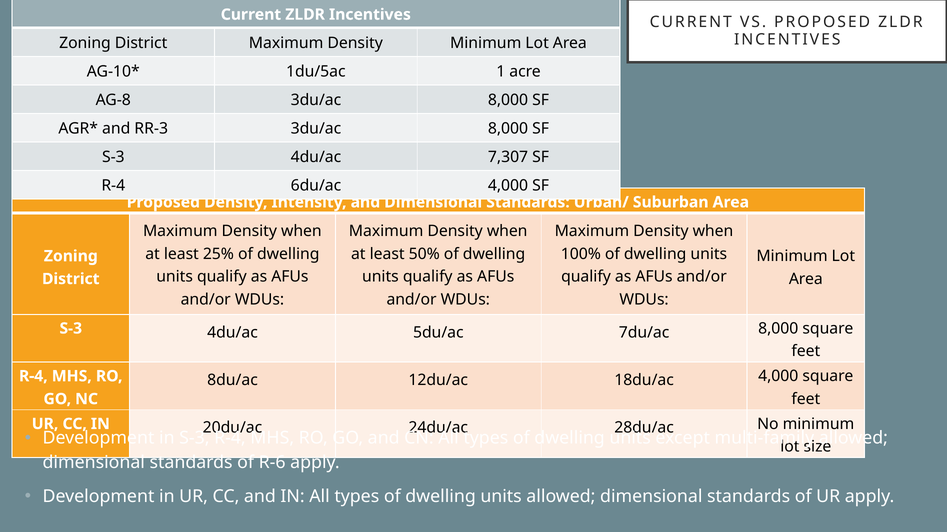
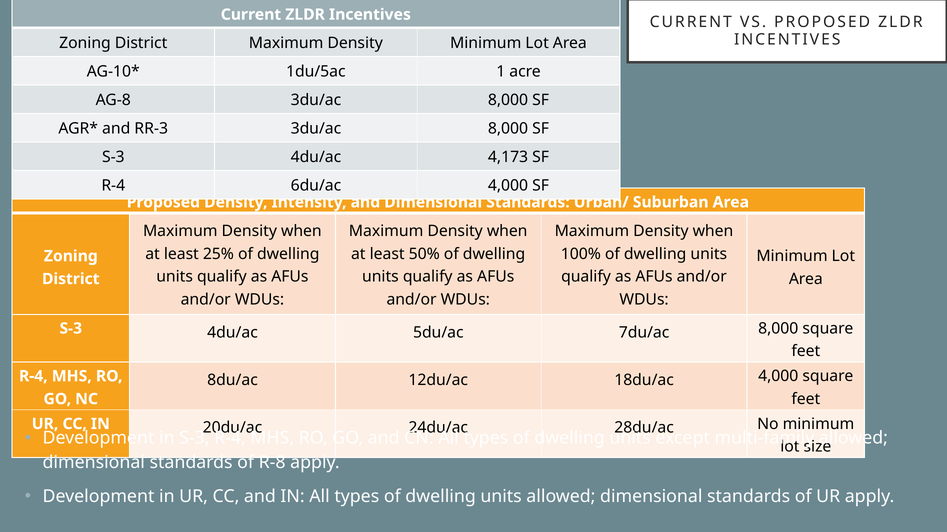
7,307: 7,307 -> 4,173
R-6: R-6 -> R-8
